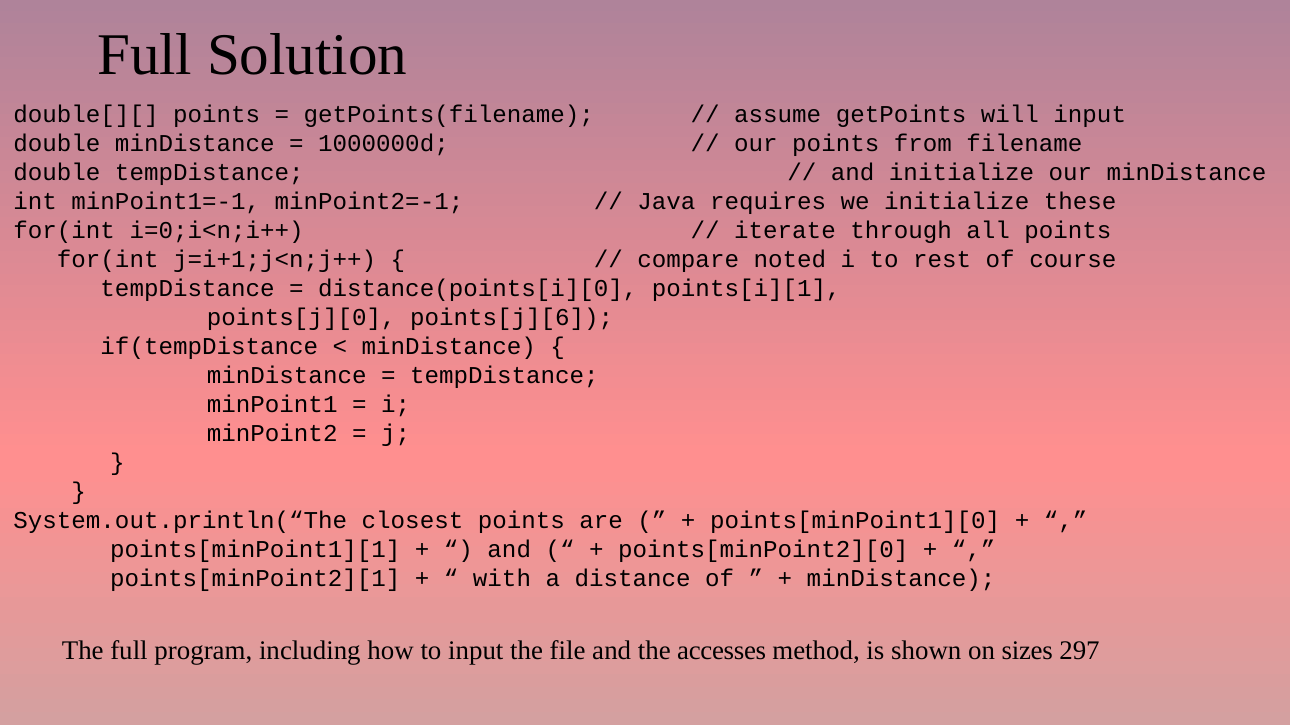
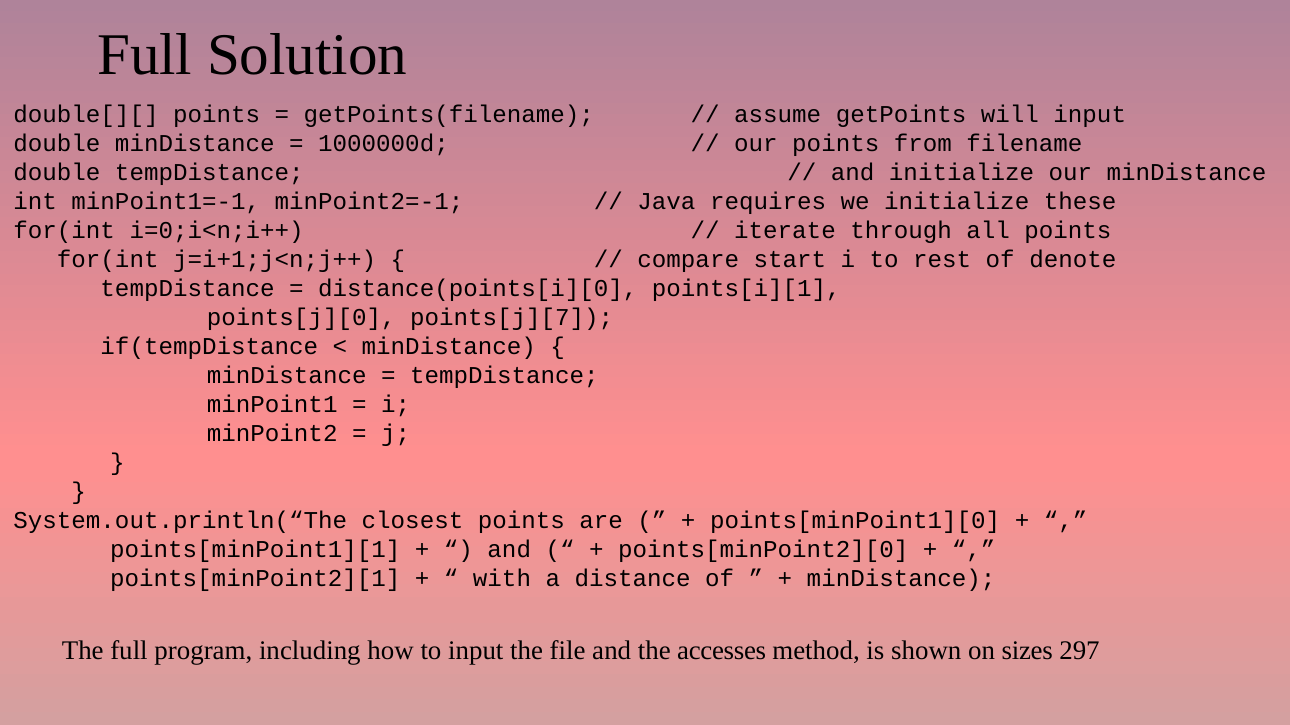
noted: noted -> start
course: course -> denote
points[j][6: points[j][6 -> points[j][7
